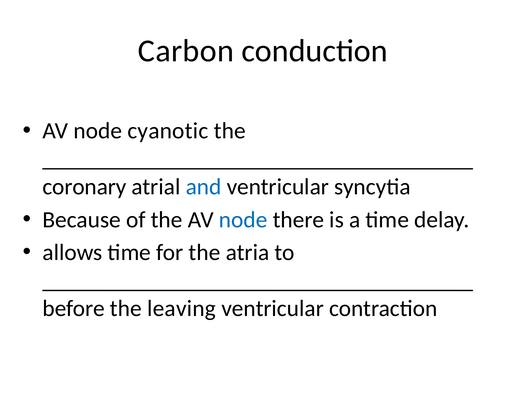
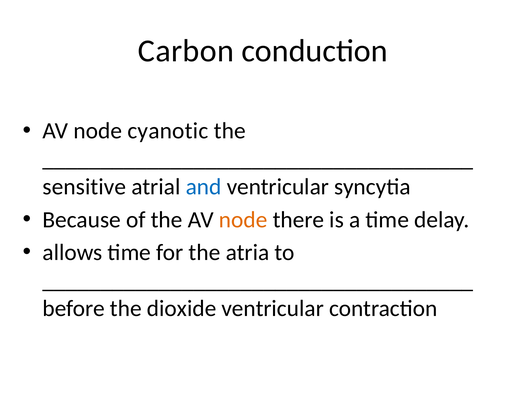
coronary: coronary -> sensitive
node at (243, 220) colour: blue -> orange
leaving: leaving -> dioxide
